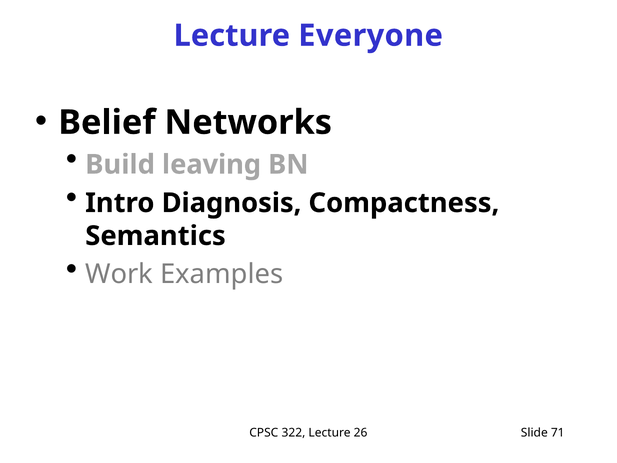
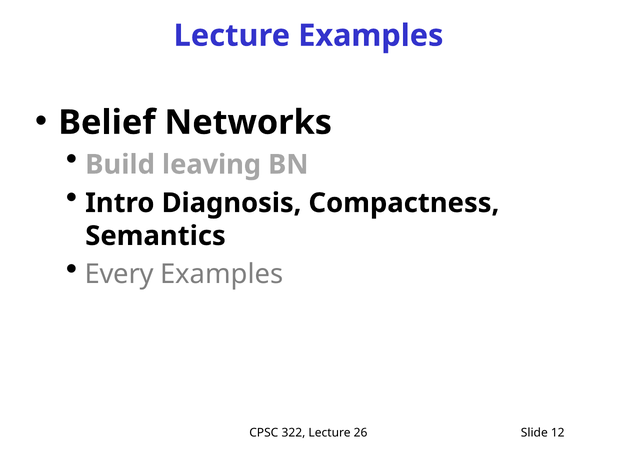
Lecture Everyone: Everyone -> Examples
Work: Work -> Every
71: 71 -> 12
